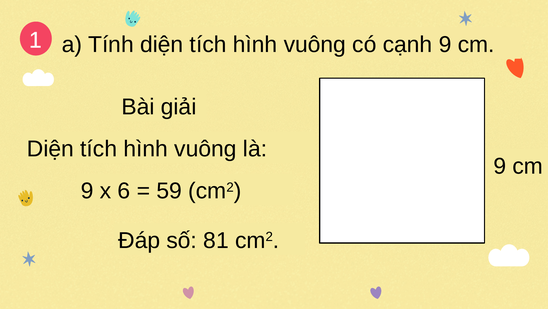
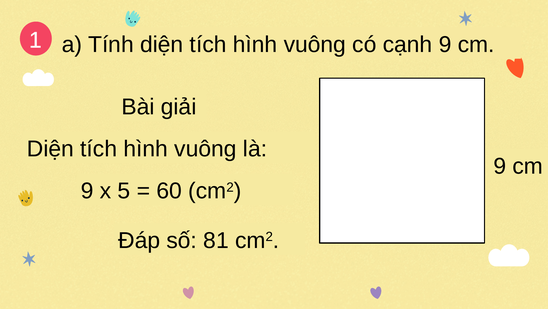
6: 6 -> 5
59: 59 -> 60
